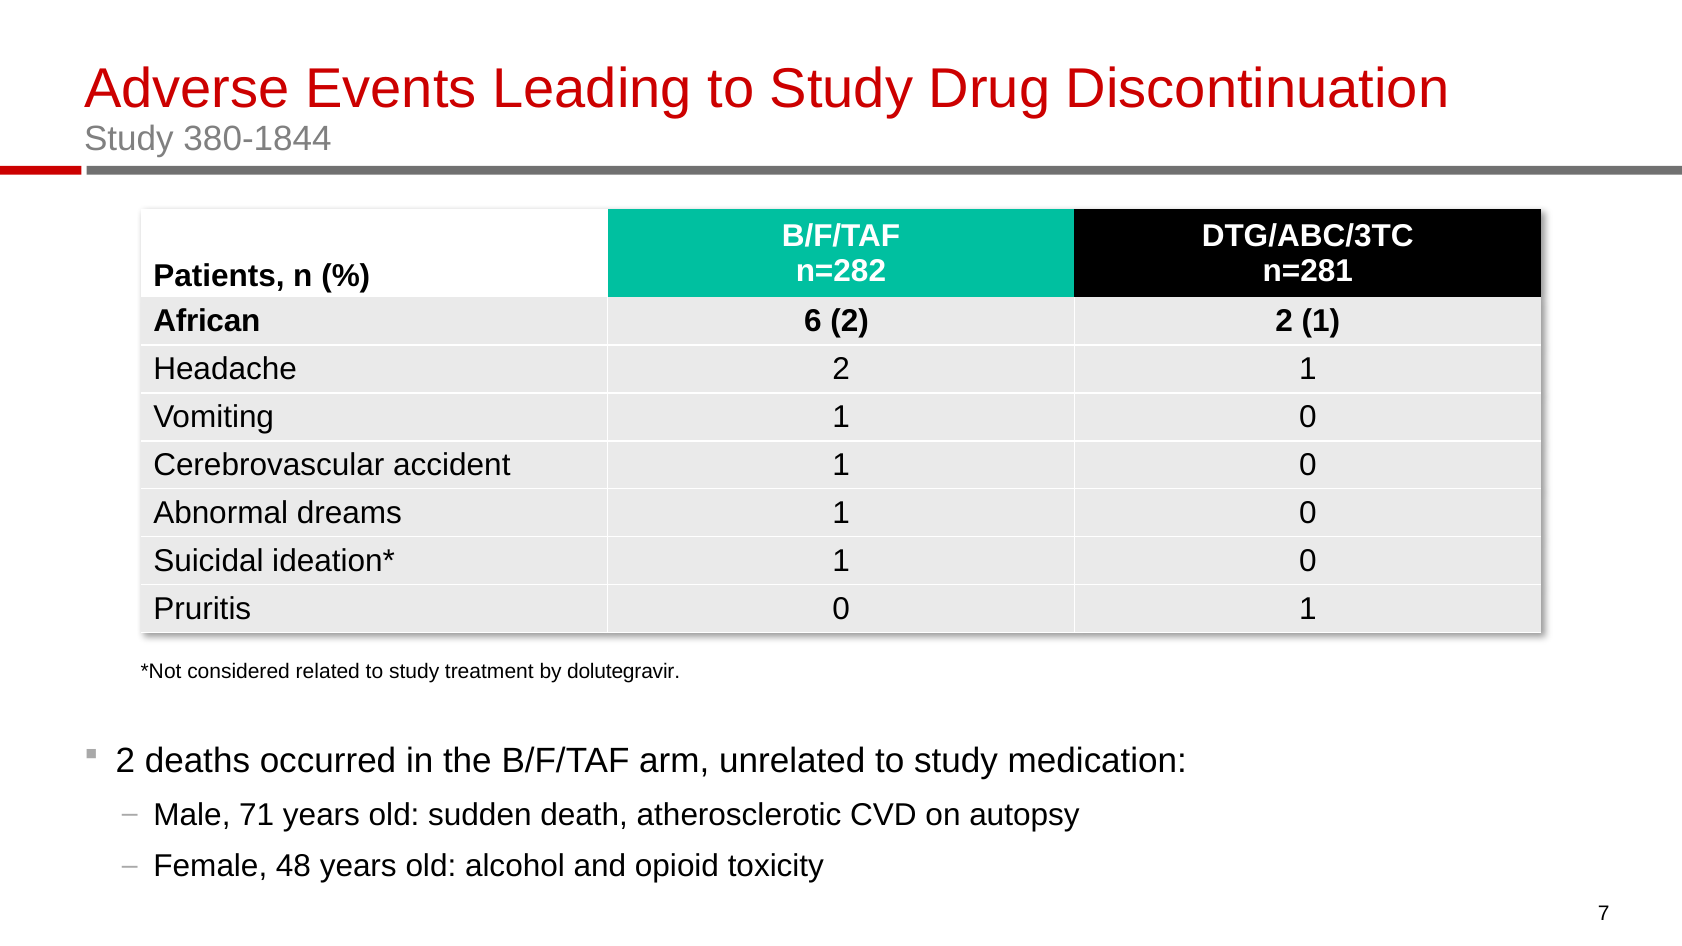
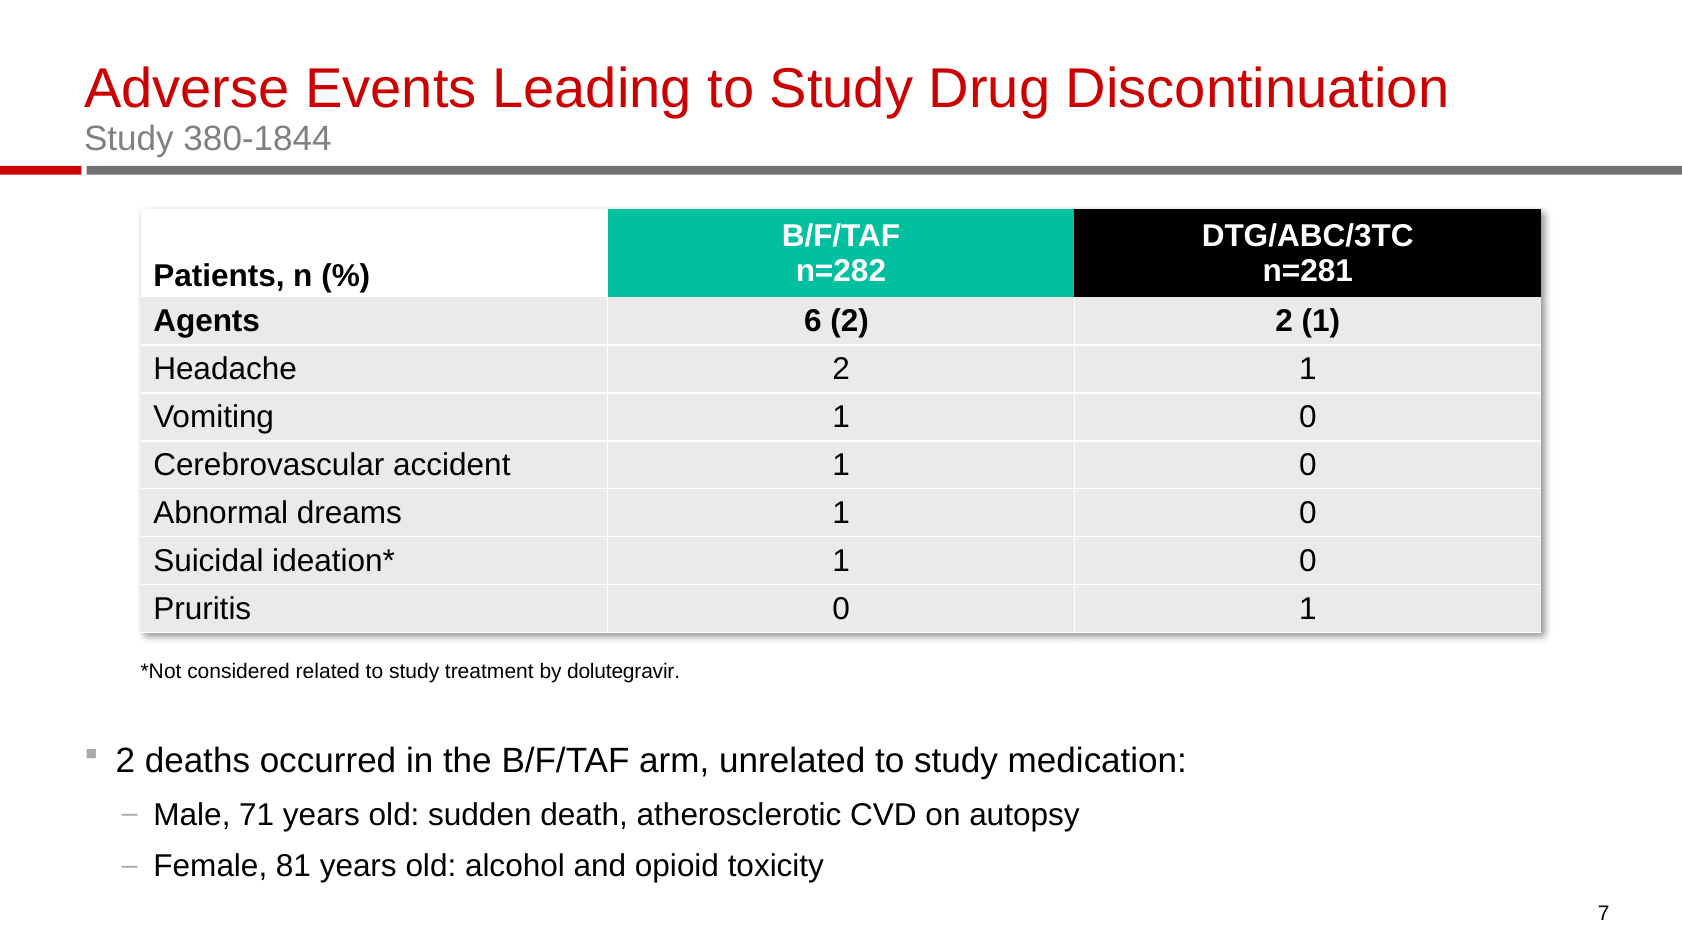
African: African -> Agents
48: 48 -> 81
